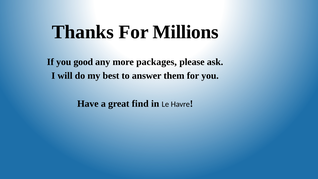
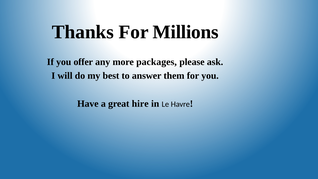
good: good -> offer
find: find -> hire
